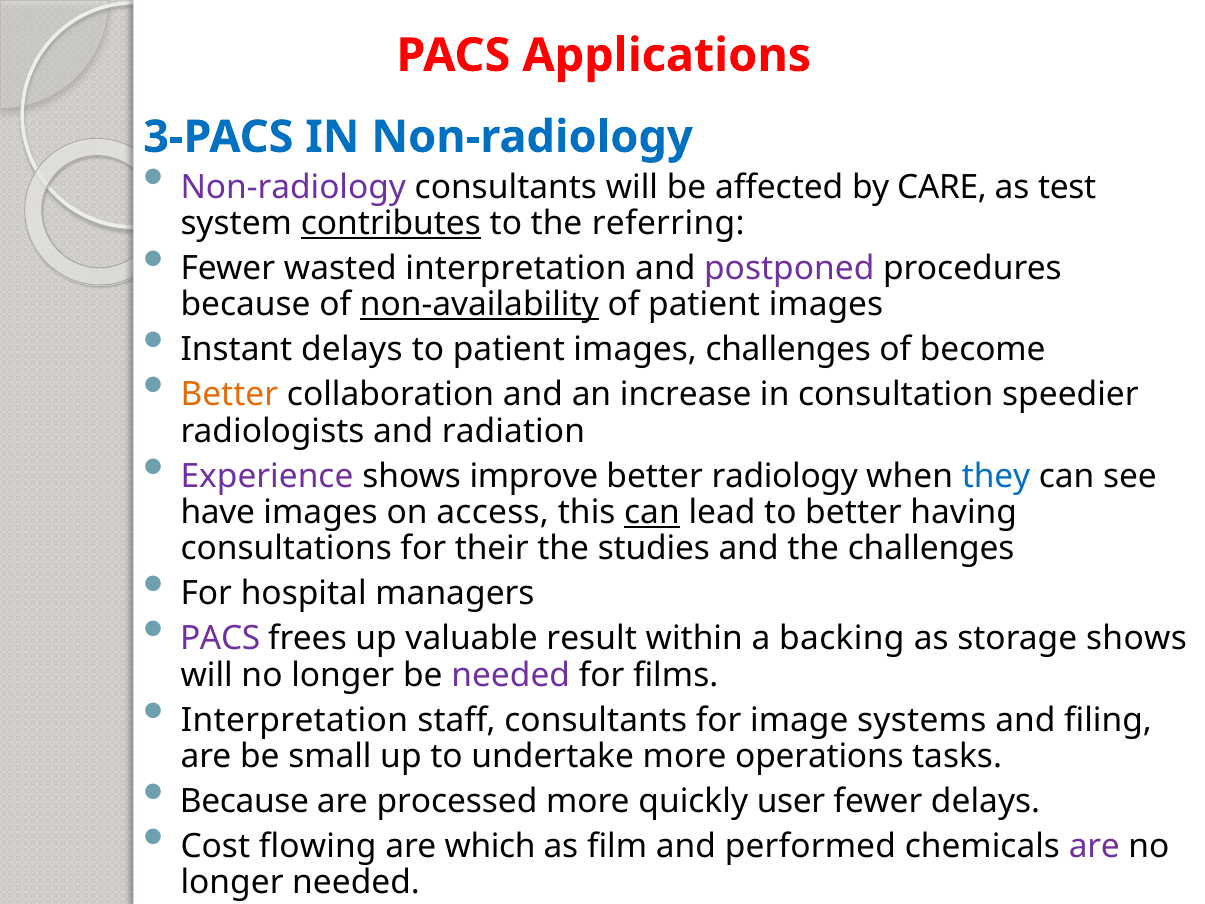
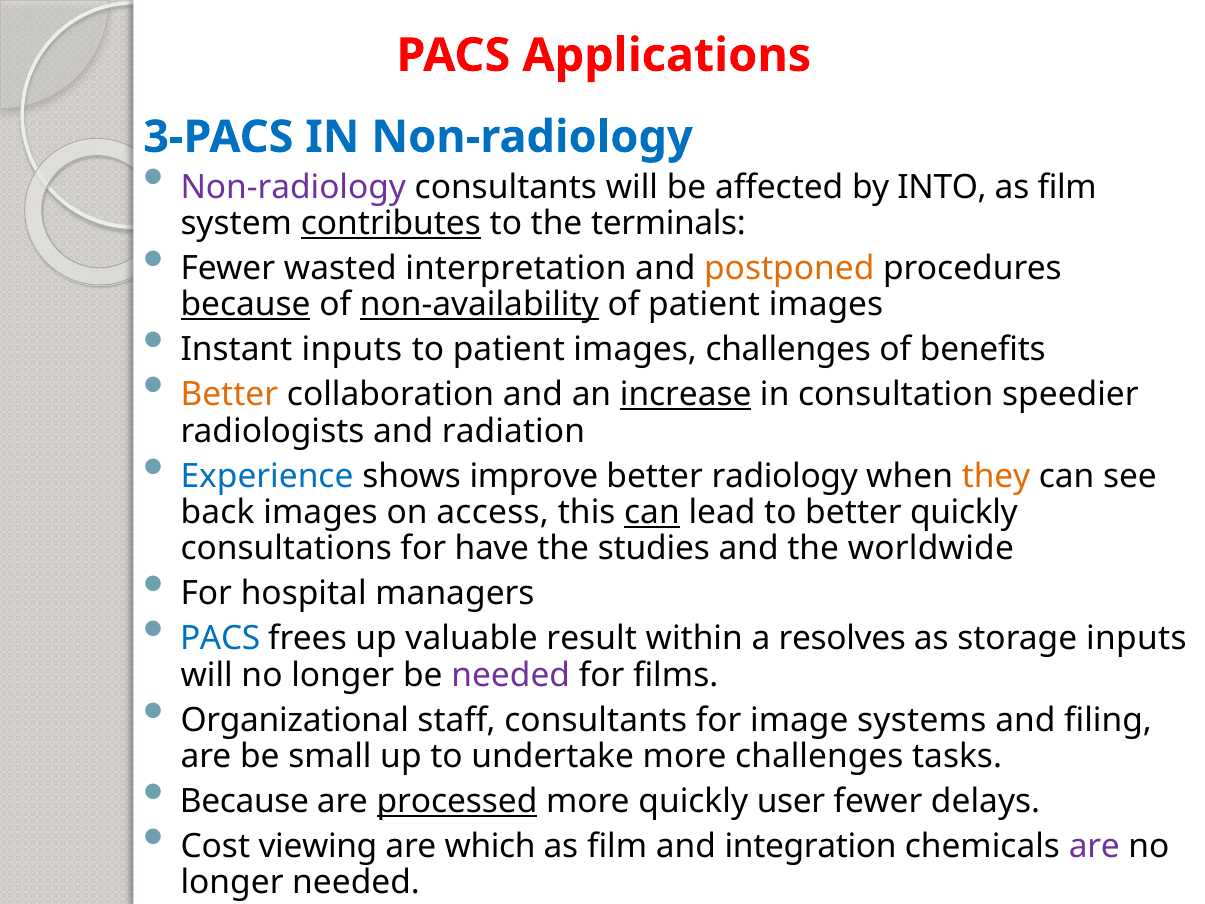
CARE: CARE -> INTO
test at (1067, 187): test -> film
referring: referring -> terminals
postponed colour: purple -> orange
because at (246, 304) underline: none -> present
Instant delays: delays -> inputs
become: become -> benefits
increase underline: none -> present
Experience colour: purple -> blue
they colour: blue -> orange
have: have -> back
better having: having -> quickly
their: their -> have
the challenges: challenges -> worldwide
PACS at (220, 639) colour: purple -> blue
backing: backing -> resolves
storage shows: shows -> inputs
Interpretation at (294, 720): Interpretation -> Organizational
more operations: operations -> challenges
processed underline: none -> present
flowing: flowing -> viewing
performed: performed -> integration
